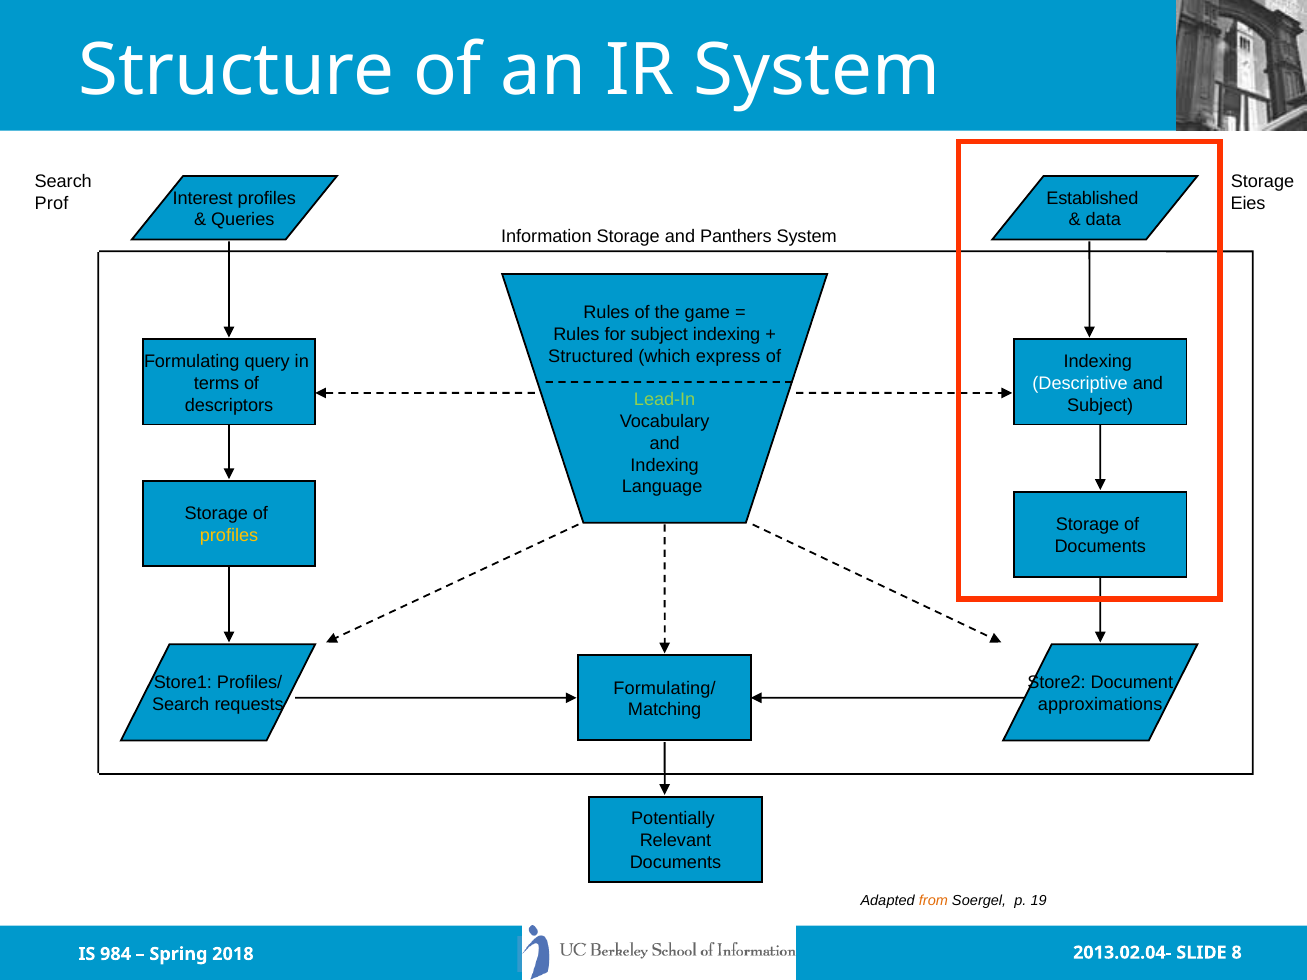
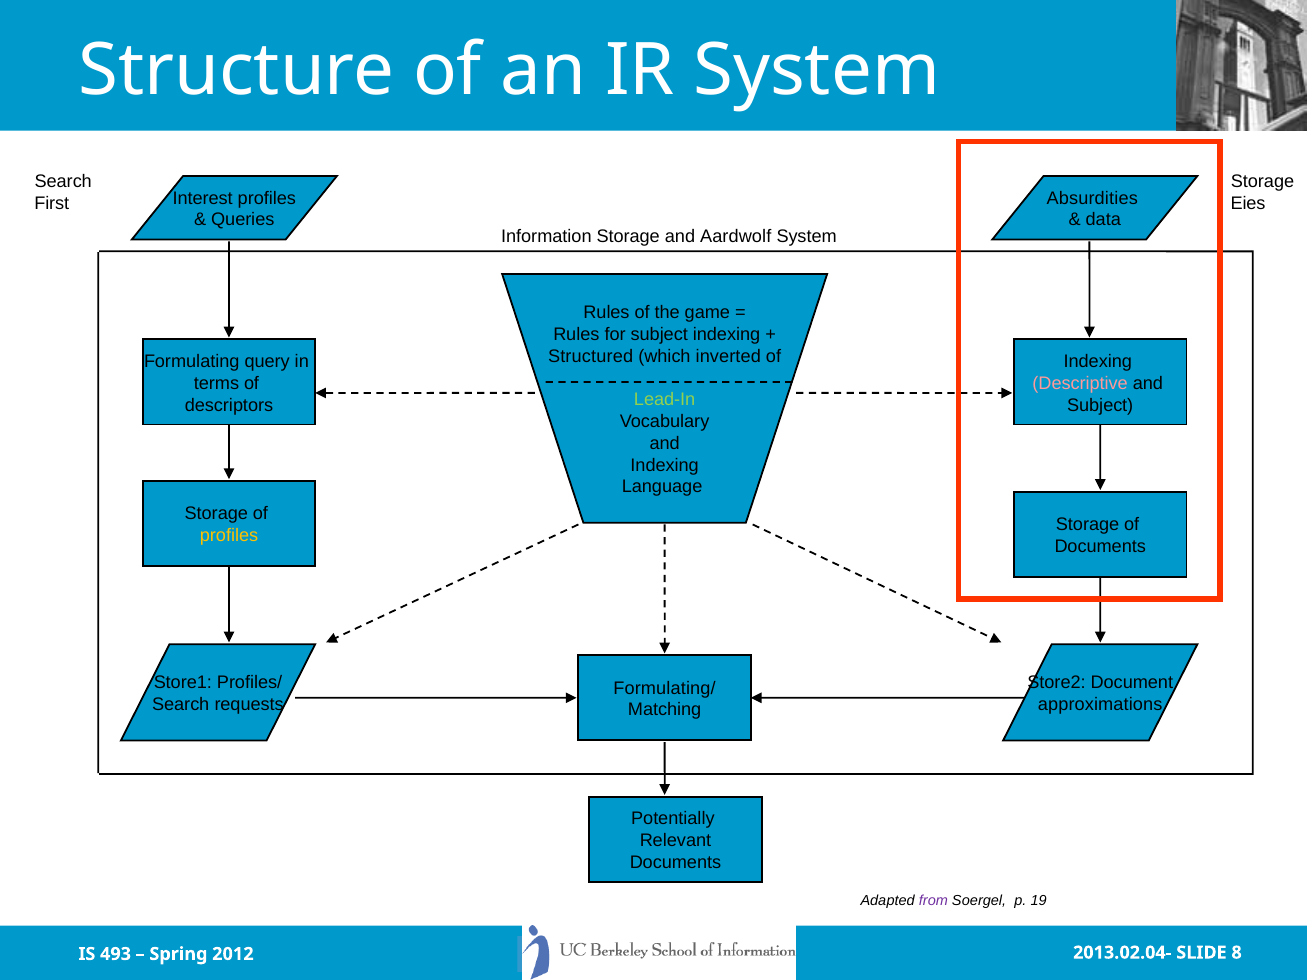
Established: Established -> Absurdities
Prof: Prof -> First
Panthers: Panthers -> Aardwolf
express: express -> inverted
Descriptive colour: white -> pink
from colour: orange -> purple
984: 984 -> 493
2018: 2018 -> 2012
